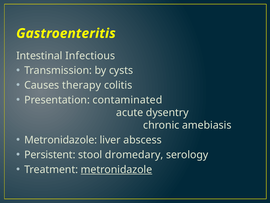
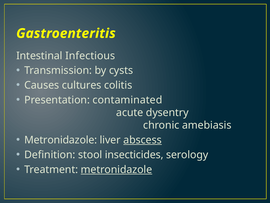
therapy: therapy -> cultures
abscess underline: none -> present
Persistent: Persistent -> Definition
dromedary: dromedary -> insecticides
